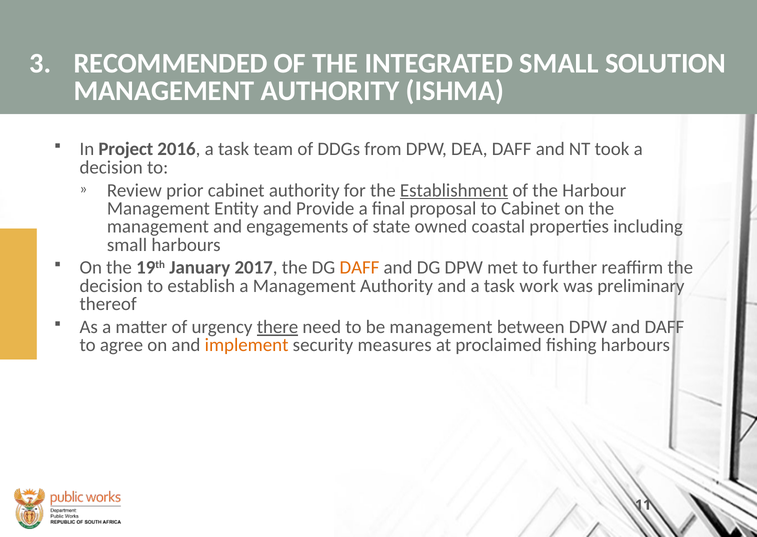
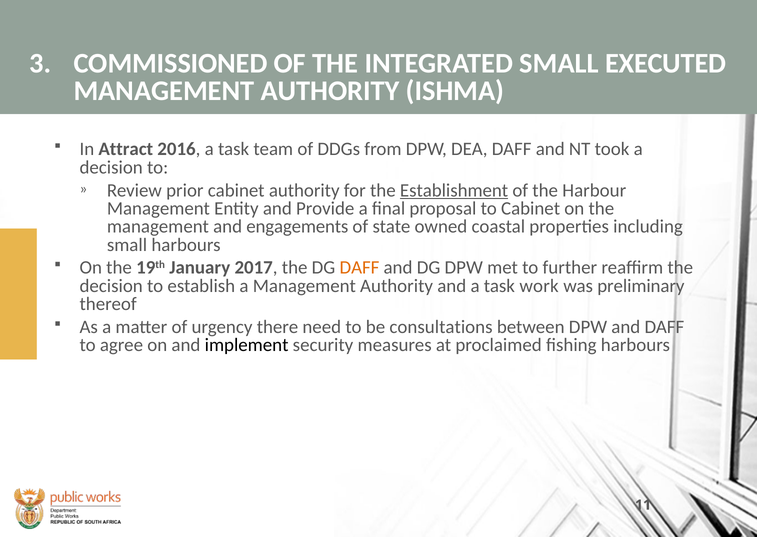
RECOMMENDED: RECOMMENDED -> COMMISSIONED
SOLUTION: SOLUTION -> EXECUTED
Project: Project -> Attract
there underline: present -> none
be management: management -> consultations
implement colour: orange -> black
